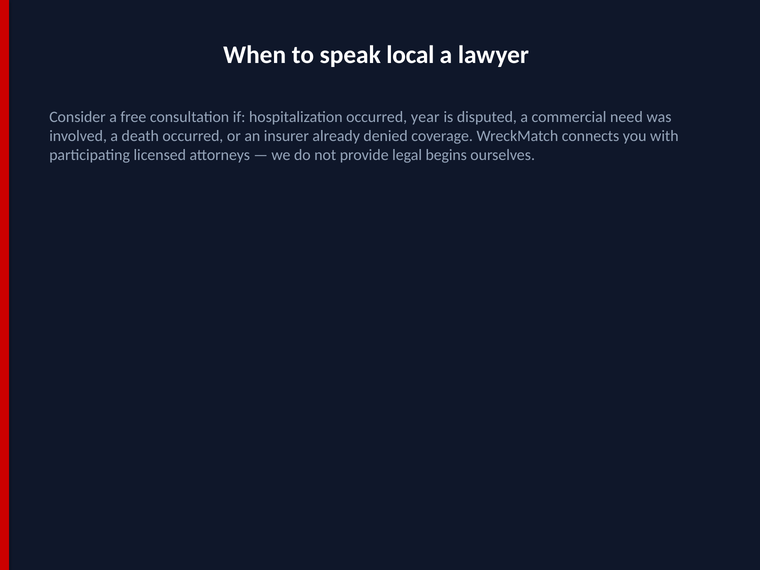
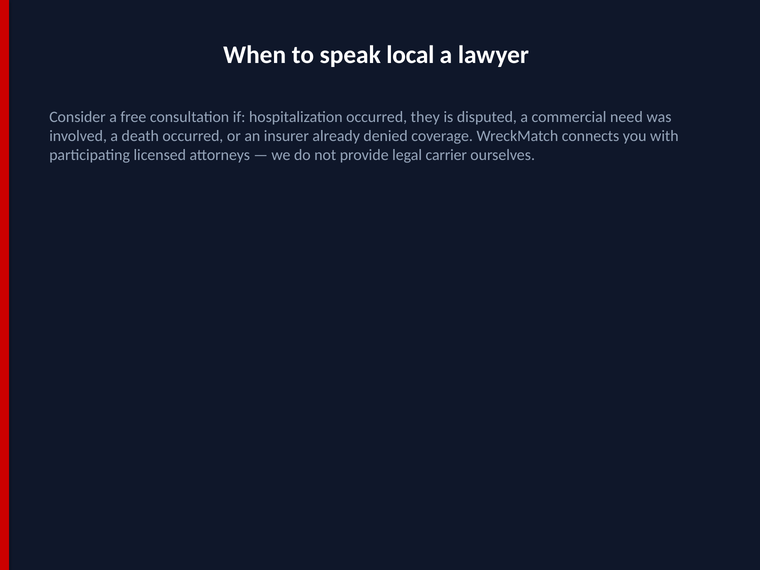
year: year -> they
begins: begins -> carrier
